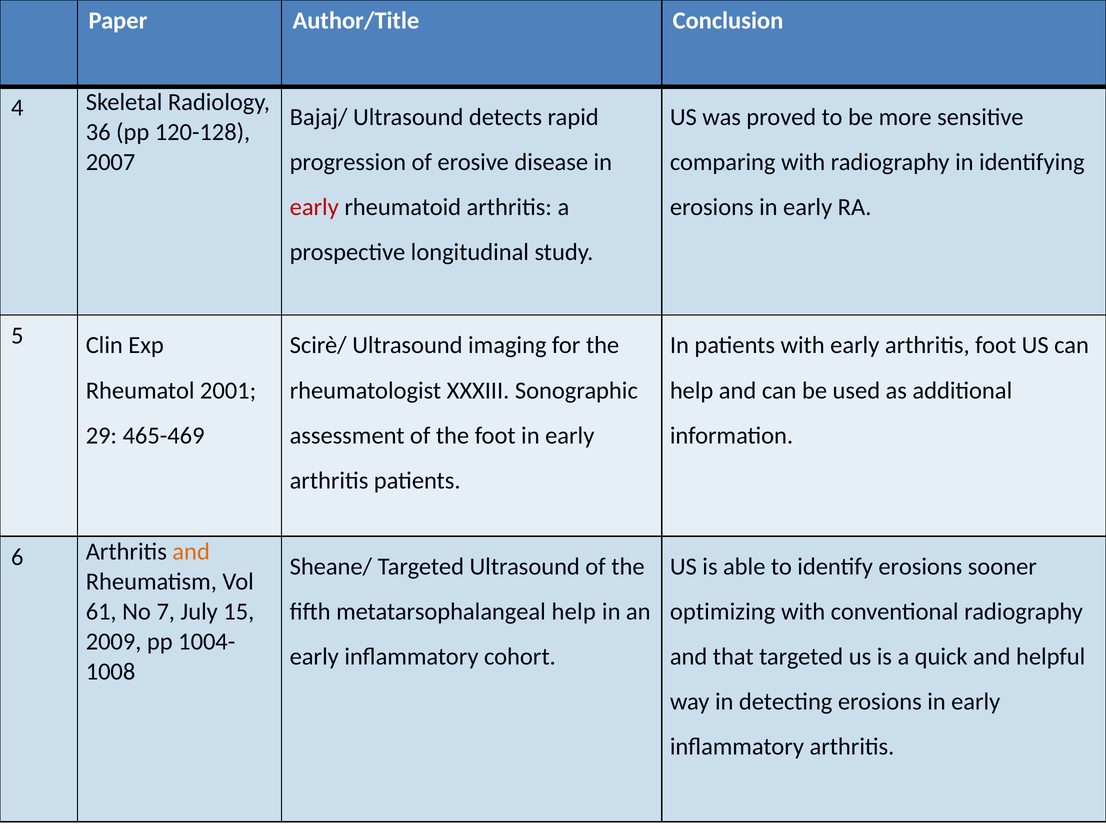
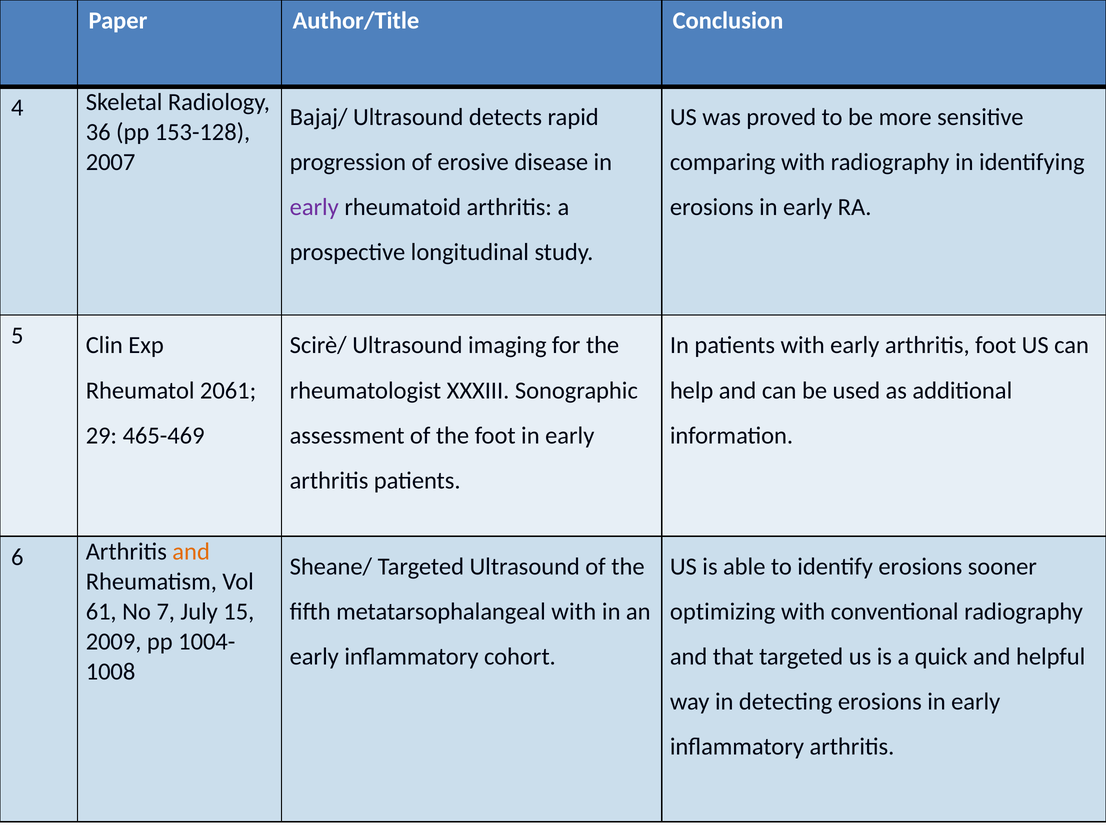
120-128: 120-128 -> 153-128
early at (314, 207) colour: red -> purple
2001: 2001 -> 2061
metatarsophalangeal help: help -> with
